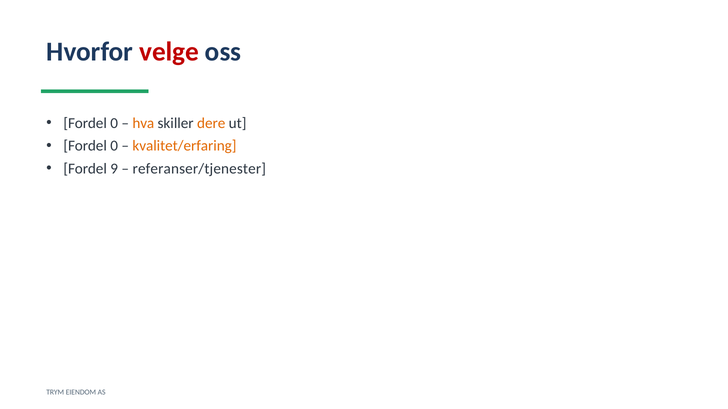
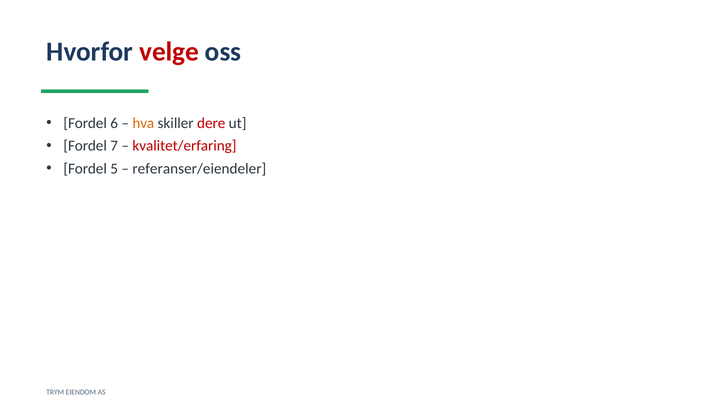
0 at (114, 123): 0 -> 6
dere colour: orange -> red
0 at (114, 146): 0 -> 7
kvalitet/erfaring colour: orange -> red
9: 9 -> 5
referanser/tjenester: referanser/tjenester -> referanser/eiendeler
